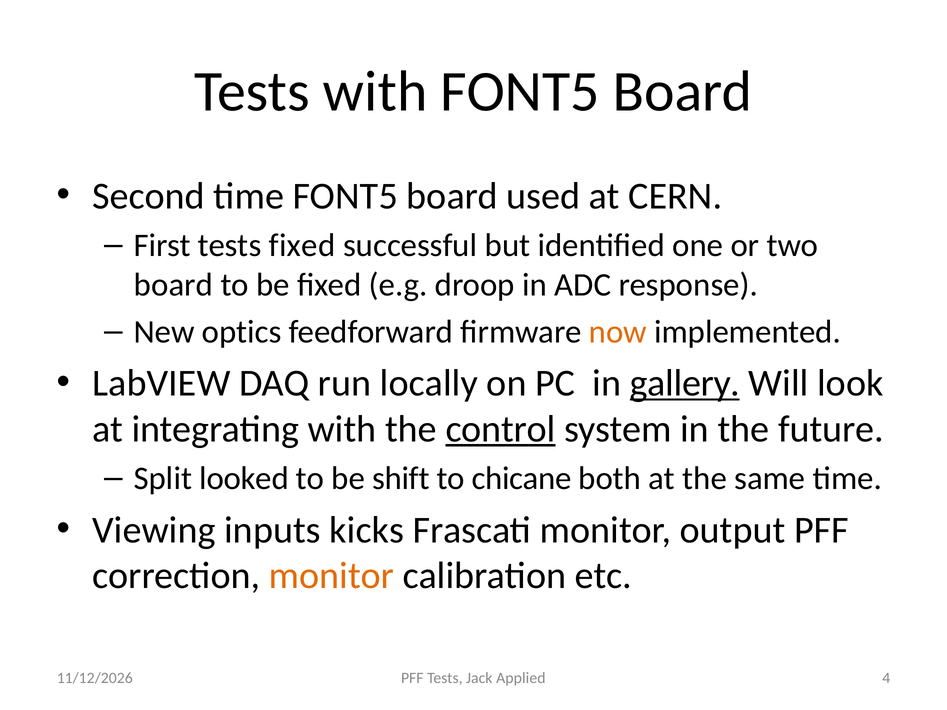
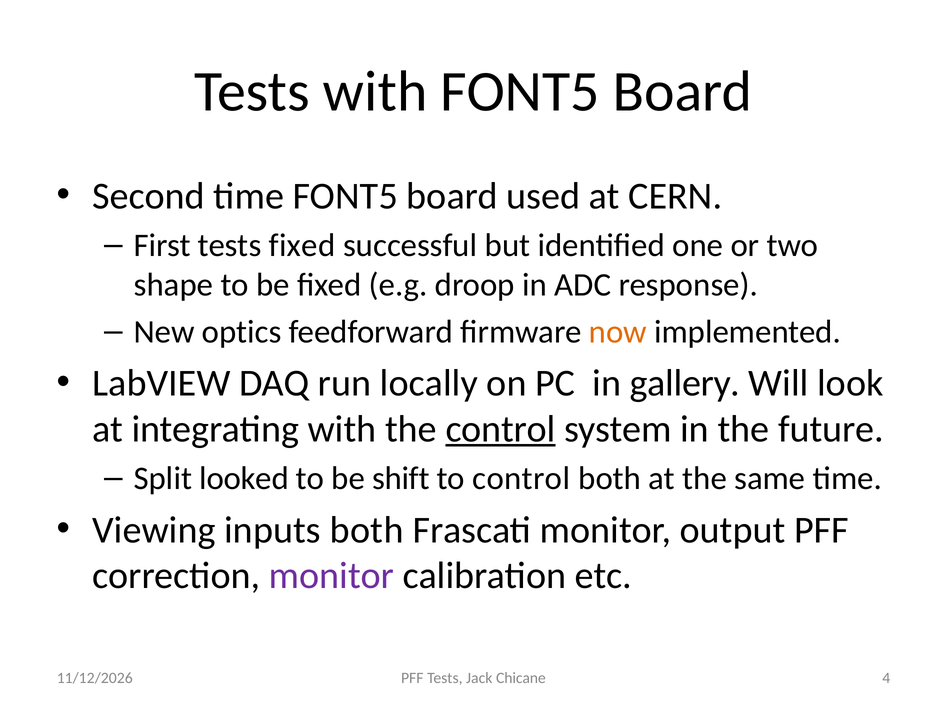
board at (174, 285): board -> shape
gallery underline: present -> none
to chicane: chicane -> control
inputs kicks: kicks -> both
monitor at (332, 576) colour: orange -> purple
Applied: Applied -> Chicane
